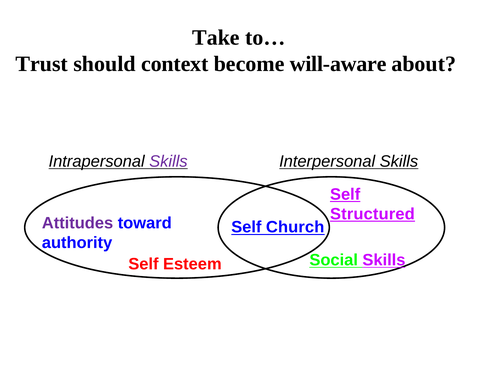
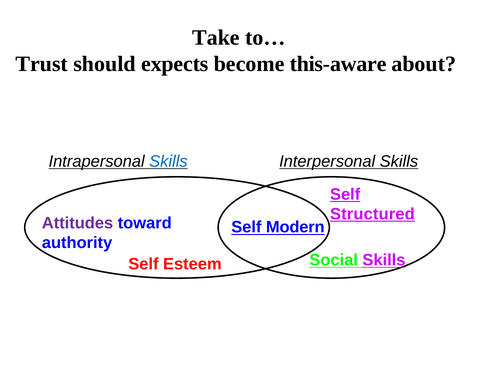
context: context -> expects
will-aware: will-aware -> this-aware
Skills at (168, 162) colour: purple -> blue
Church: Church -> Modern
